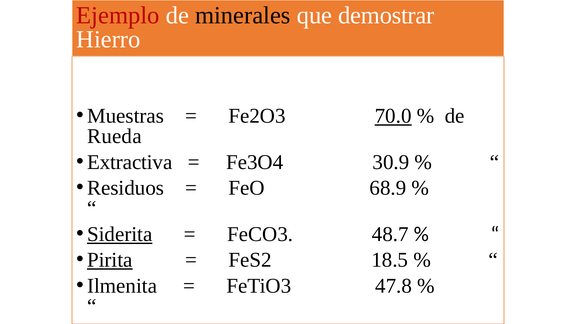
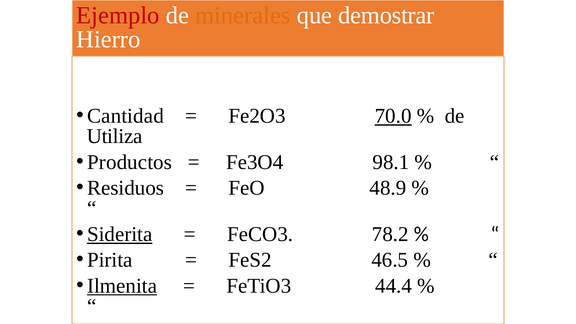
minerales colour: black -> orange
Muestras: Muestras -> Cantidad
Rueda: Rueda -> Utiliza
Extractiva: Extractiva -> Productos
30.9: 30.9 -> 98.1
68.9: 68.9 -> 48.9
48.7: 48.7 -> 78.2
Pirita underline: present -> none
18.5: 18.5 -> 46.5
Ilmenita underline: none -> present
47.8: 47.8 -> 44.4
